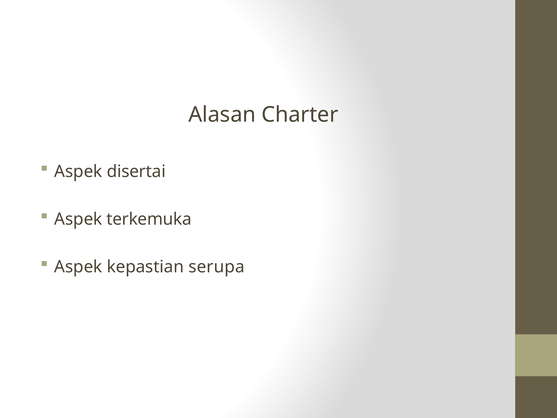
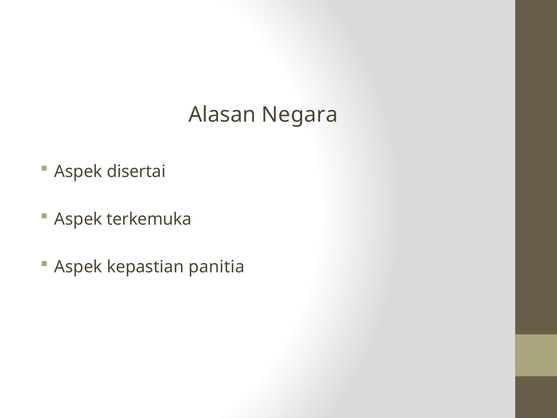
Charter: Charter -> Negara
serupa: serupa -> panitia
